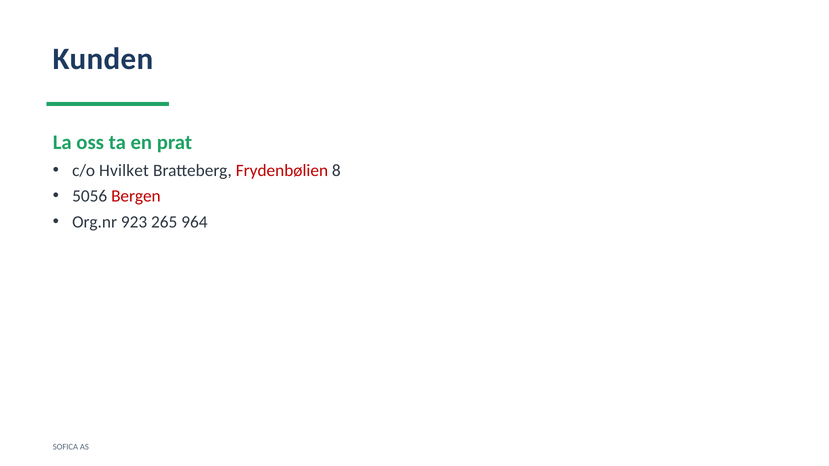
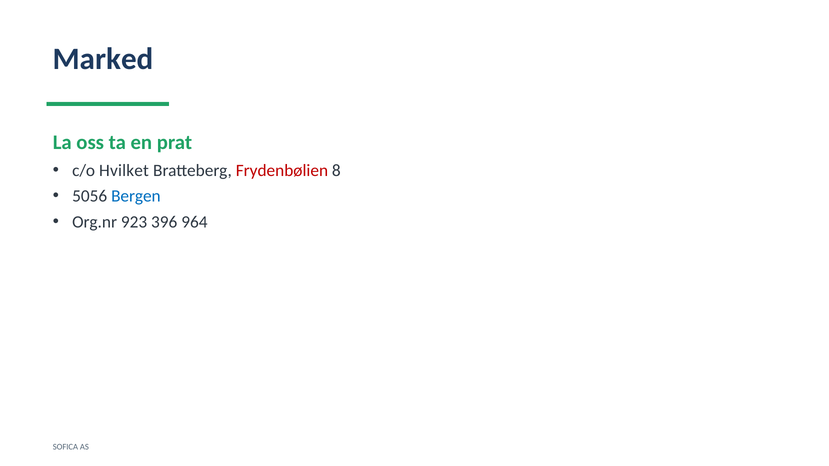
Kunden: Kunden -> Marked
Bergen colour: red -> blue
265: 265 -> 396
